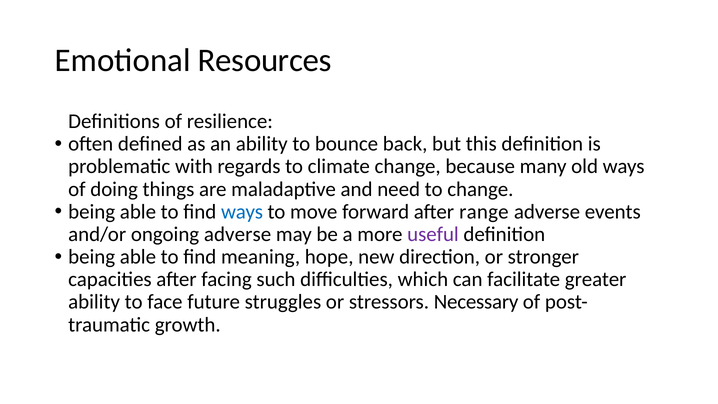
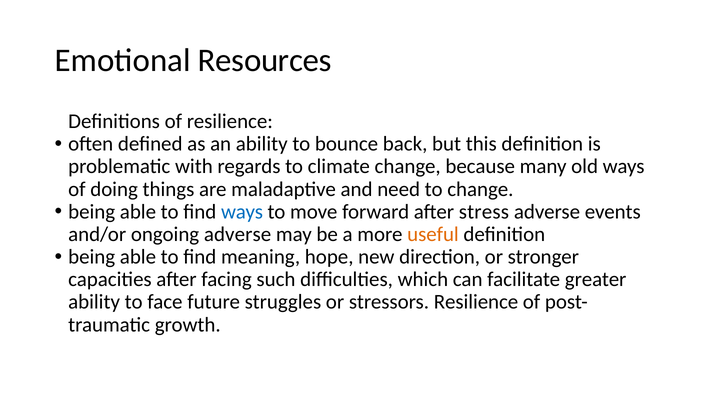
range: range -> stress
useful colour: purple -> orange
stressors Necessary: Necessary -> Resilience
